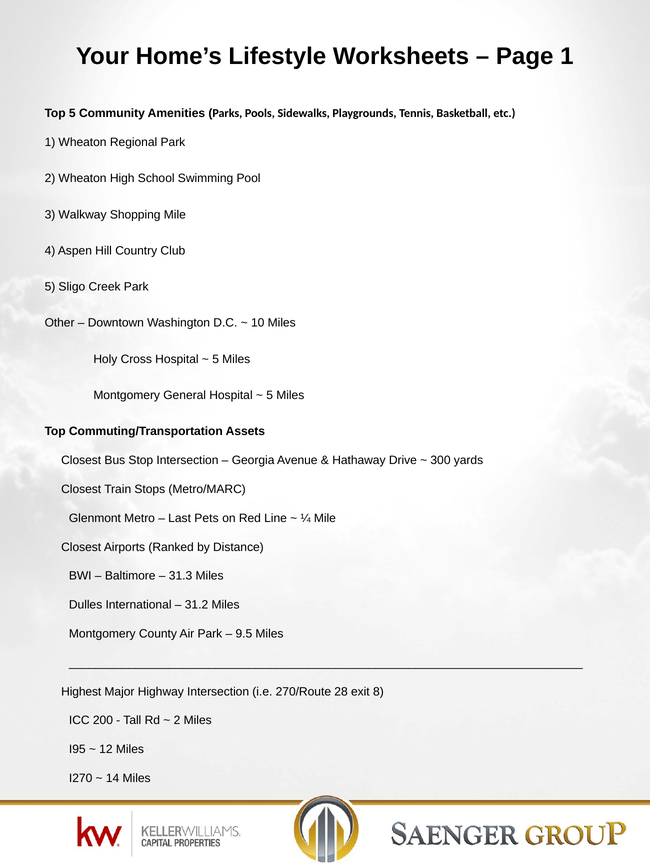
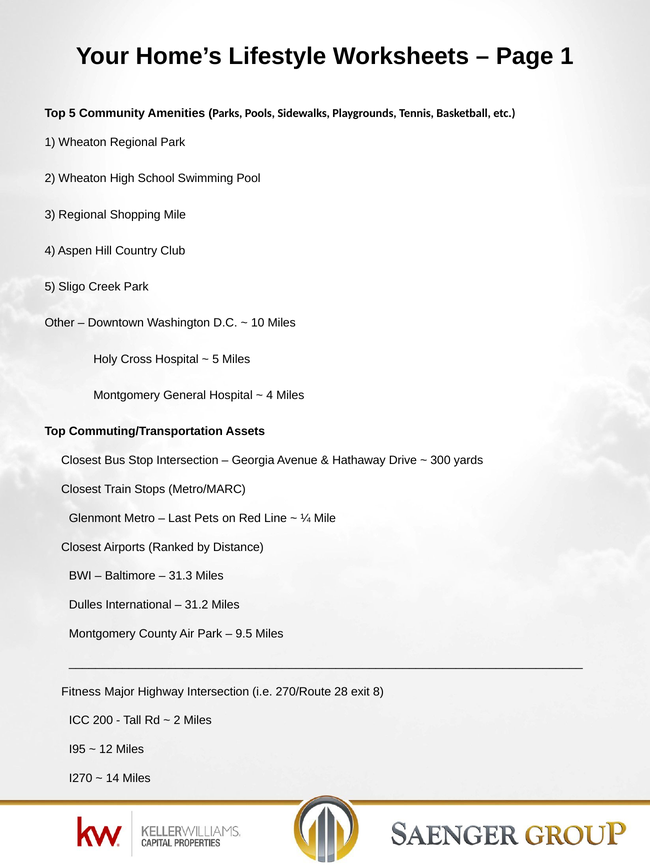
3 Walkway: Walkway -> Regional
5 at (270, 396): 5 -> 4
Highest: Highest -> Fitness
